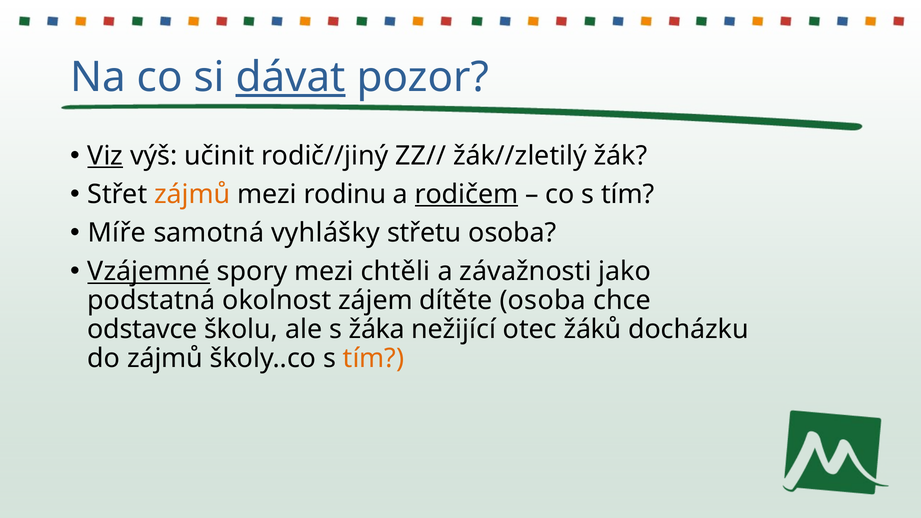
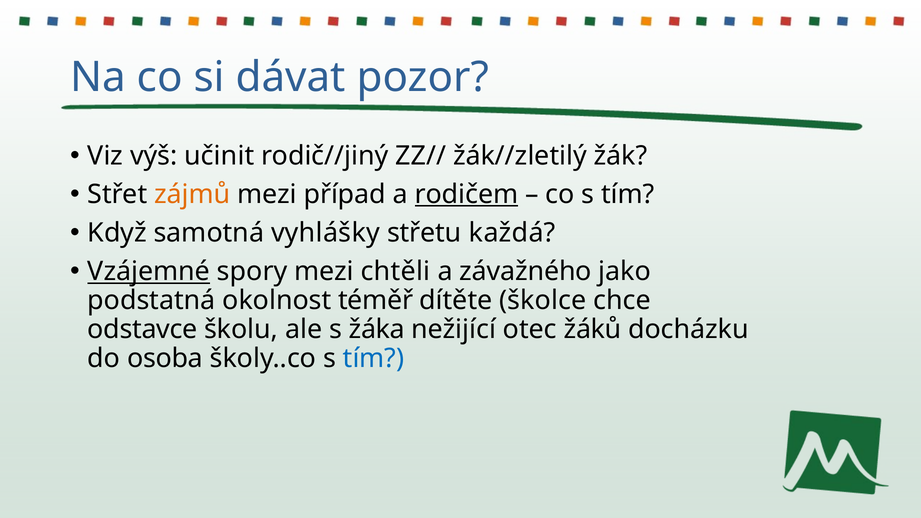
dávat underline: present -> none
Viz underline: present -> none
rodinu: rodinu -> případ
Míře: Míře -> Když
střetu osoba: osoba -> každá
závažnosti: závažnosti -> závažného
zájem: zájem -> téměř
dítěte osoba: osoba -> školce
do zájmů: zájmů -> osoba
tím at (374, 359) colour: orange -> blue
